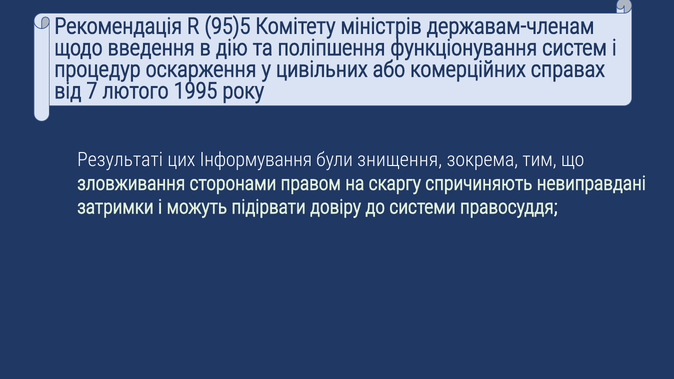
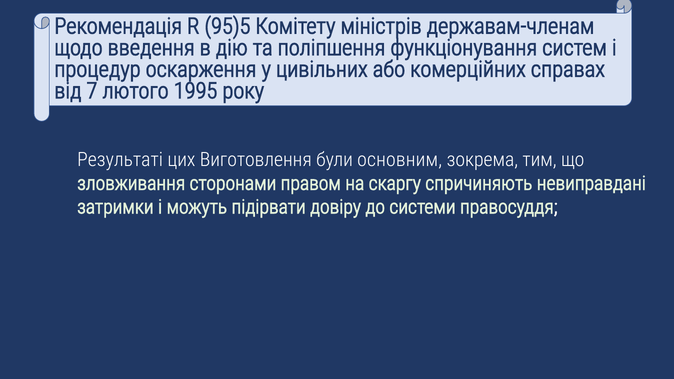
Інформування: Інформування -> Виготовлення
знищення: знищення -> основним
